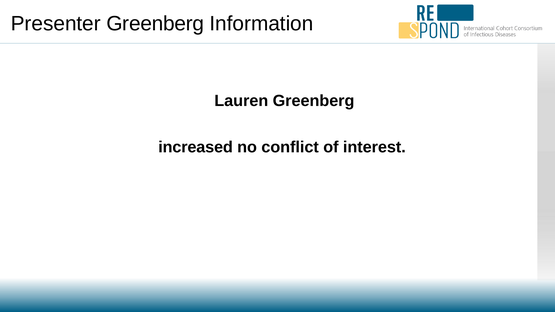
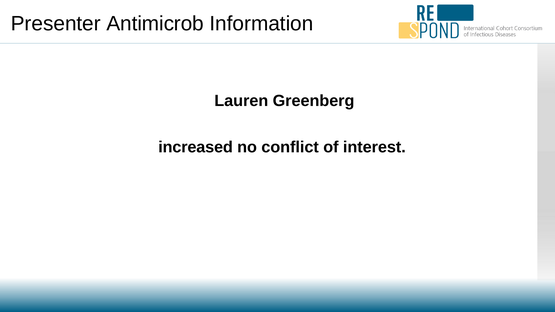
Presenter Greenberg: Greenberg -> Antimicrob
